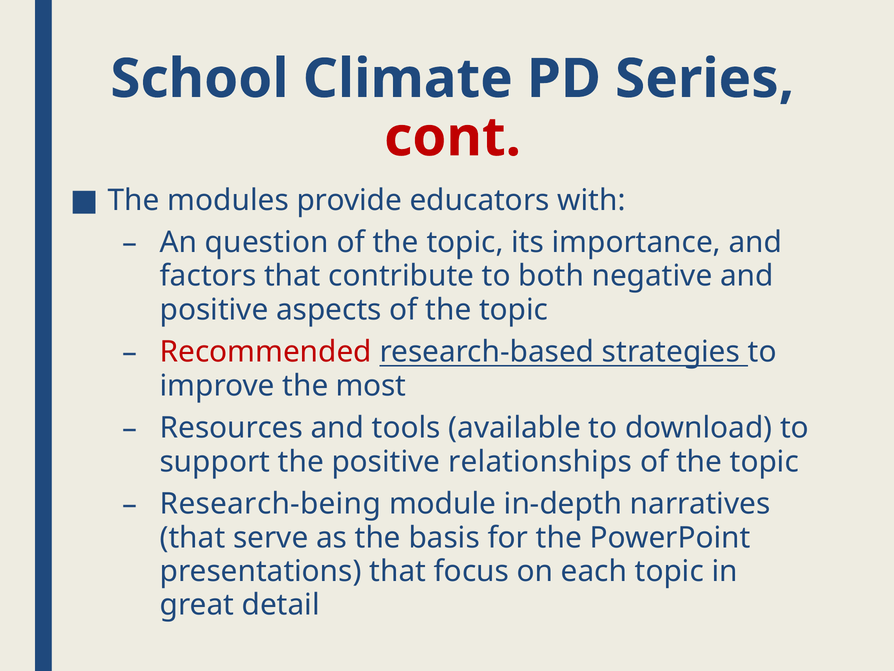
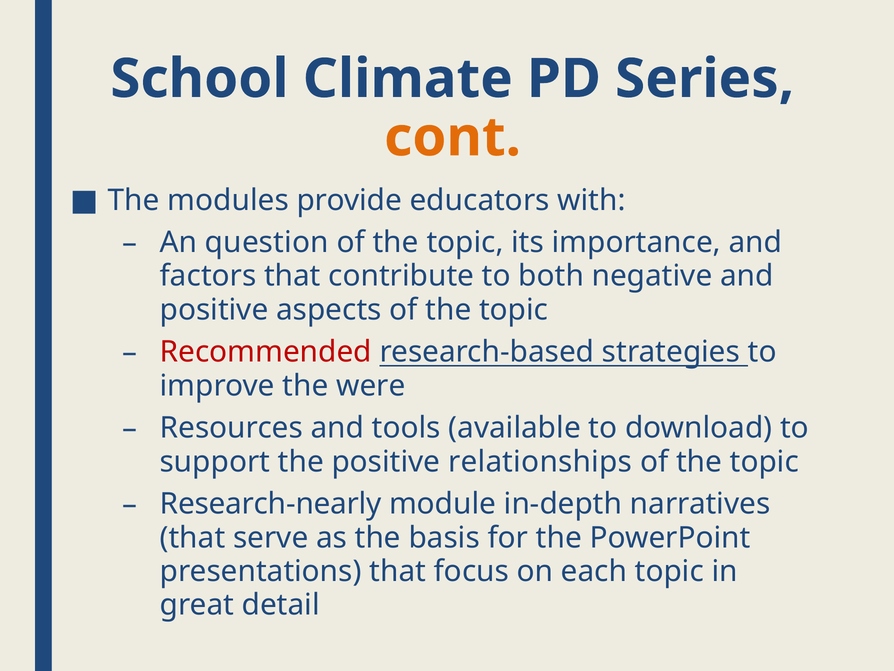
cont colour: red -> orange
most: most -> were
Research-being: Research-being -> Research-nearly
